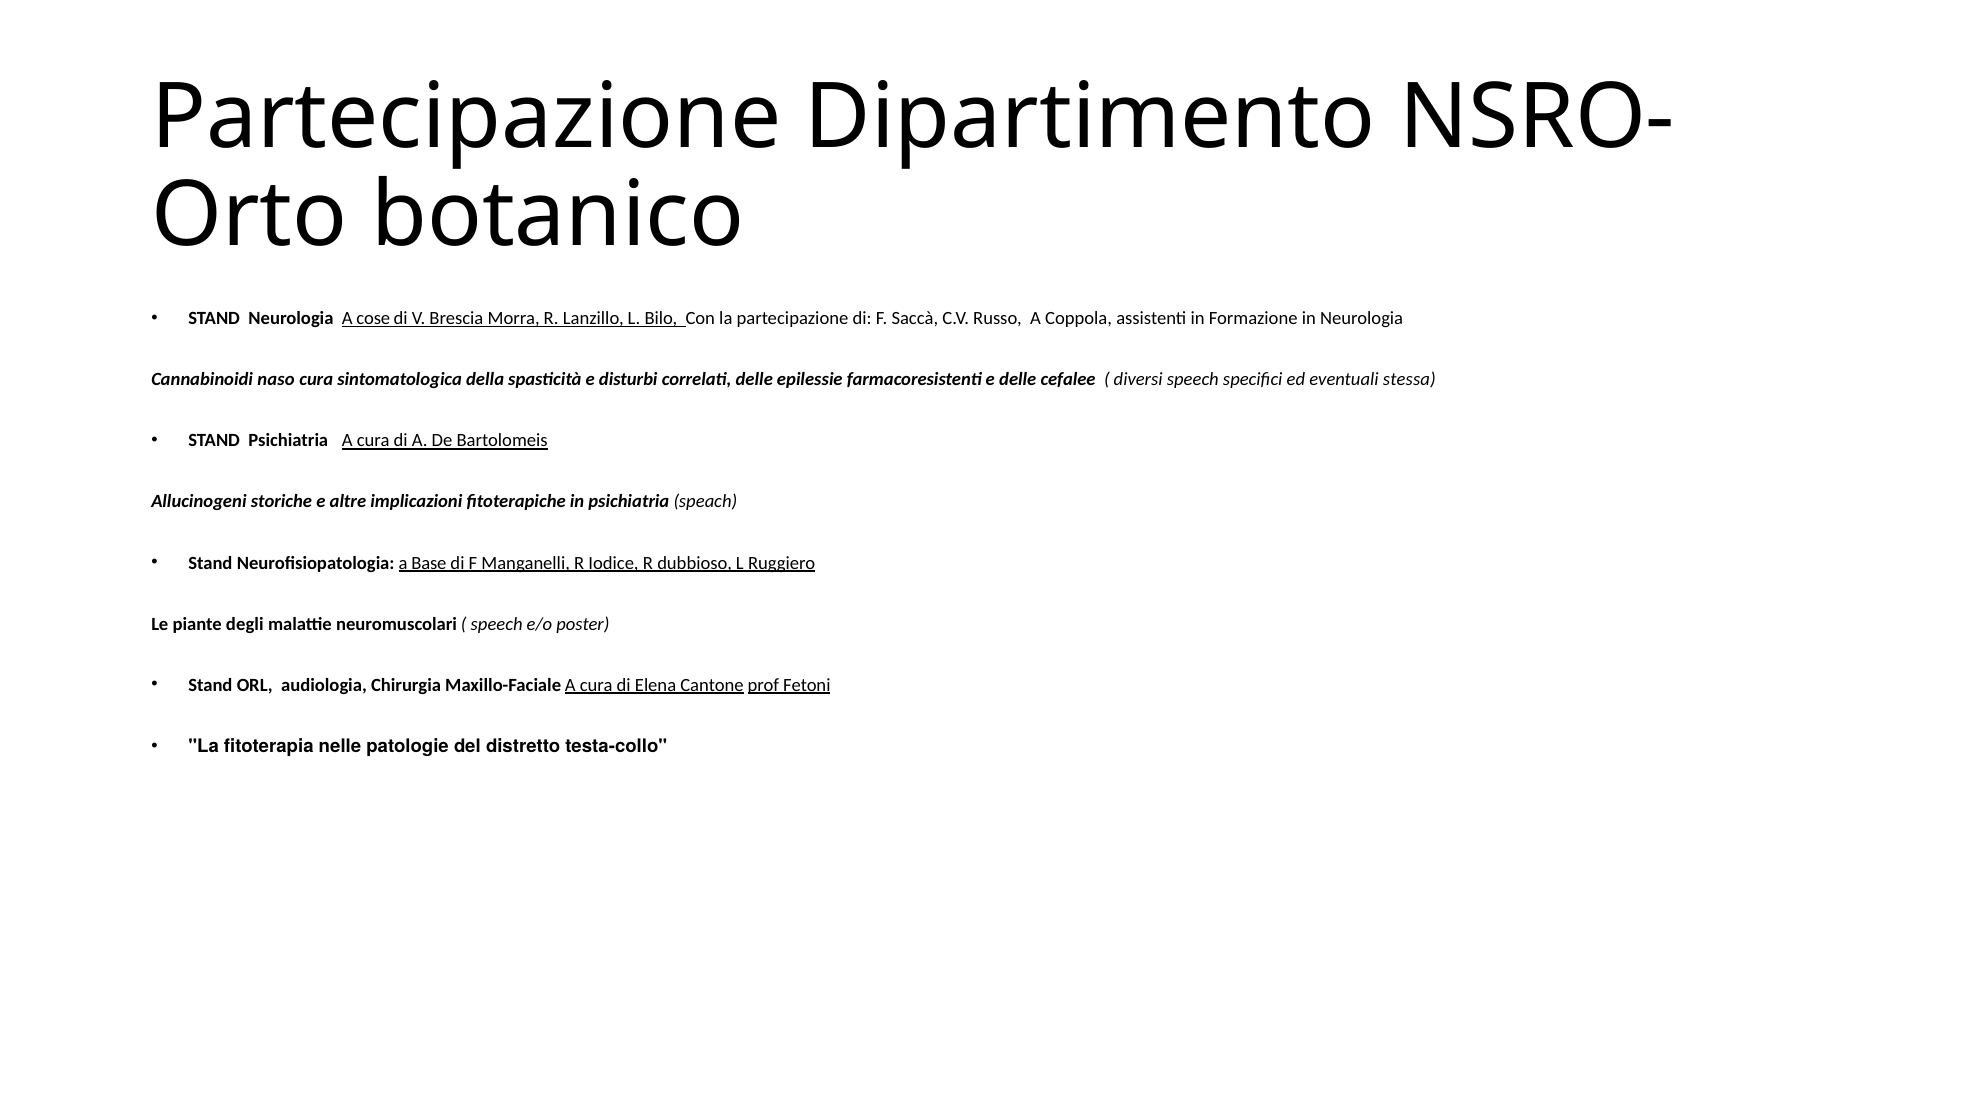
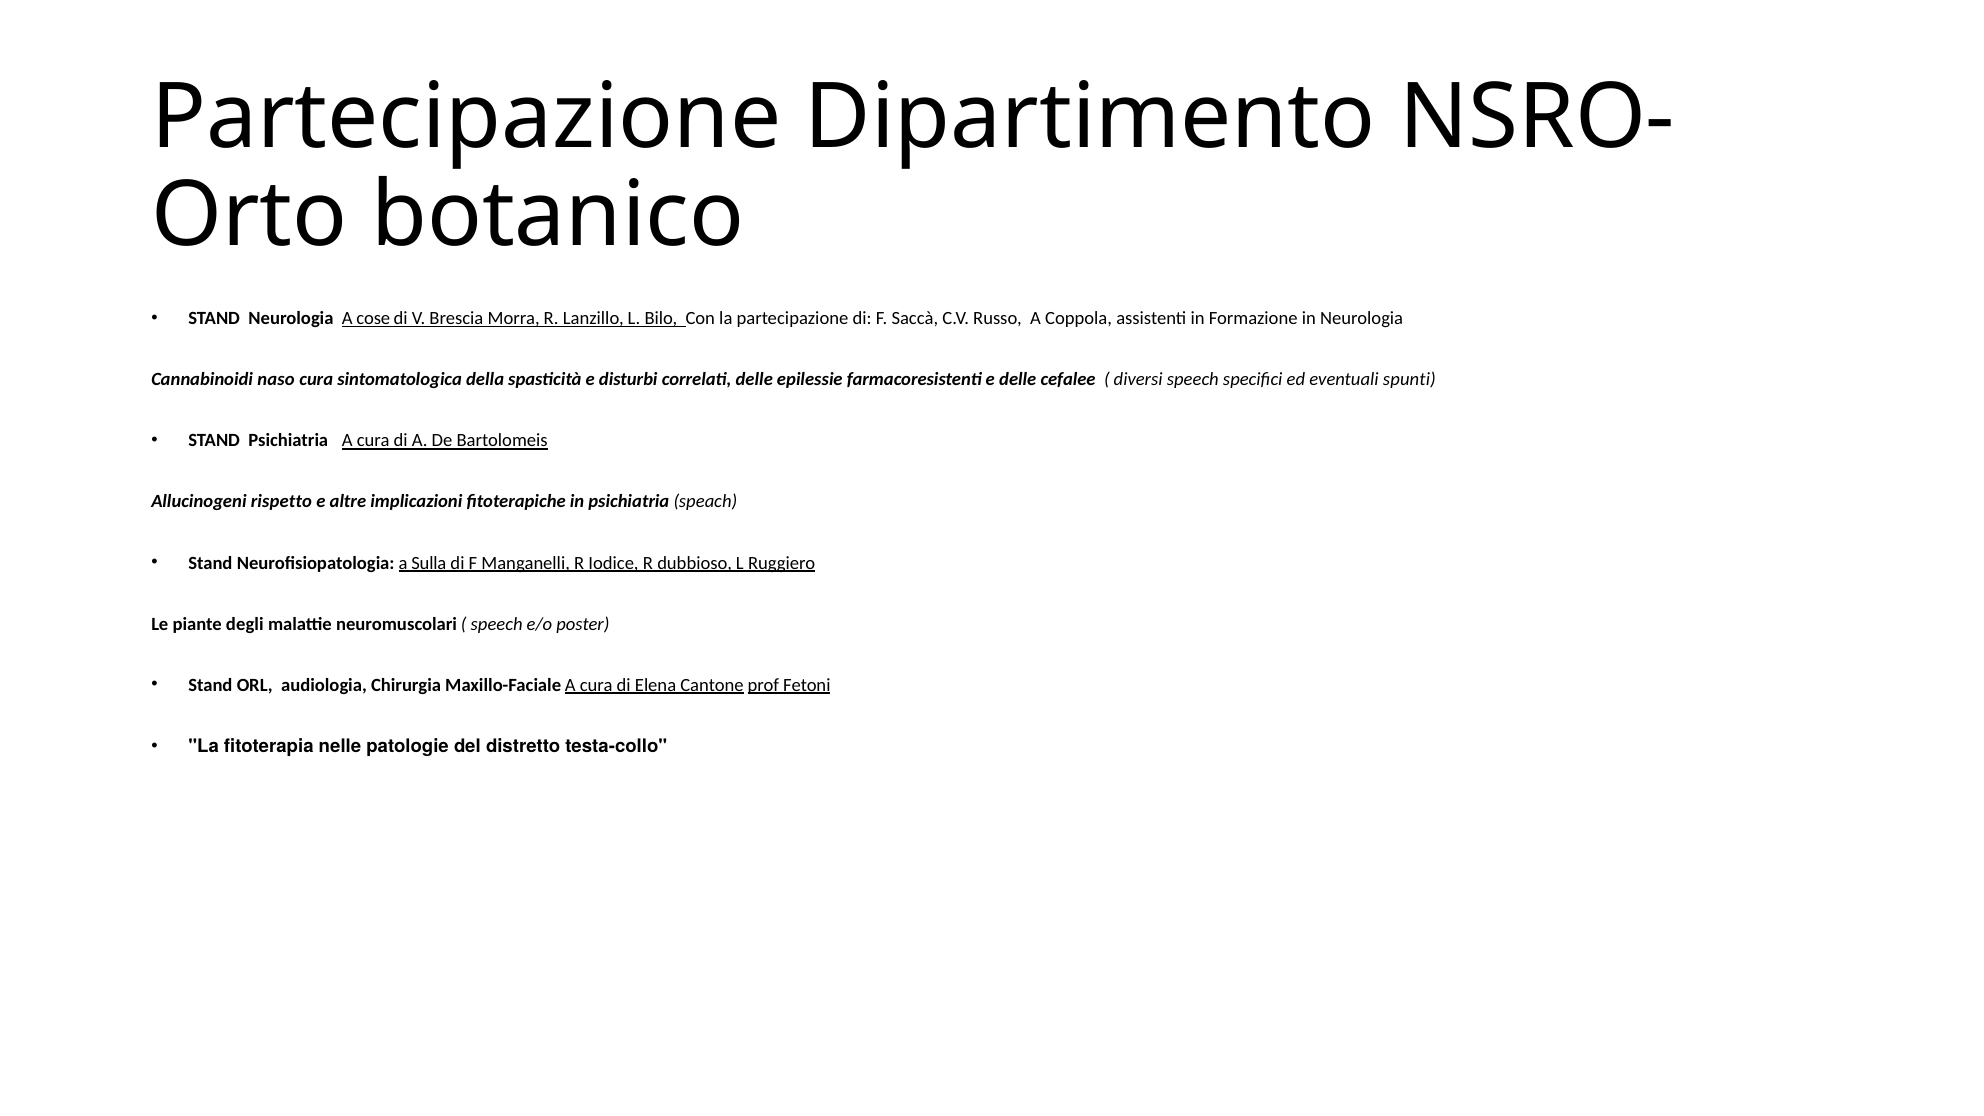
stessa: stessa -> spunti
storiche: storiche -> rispetto
Base: Base -> Sulla
